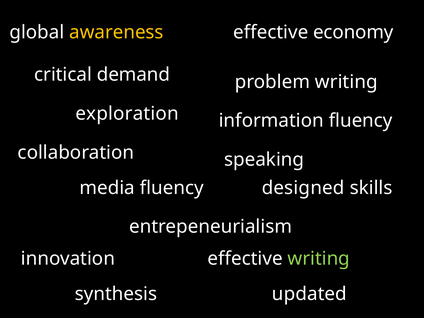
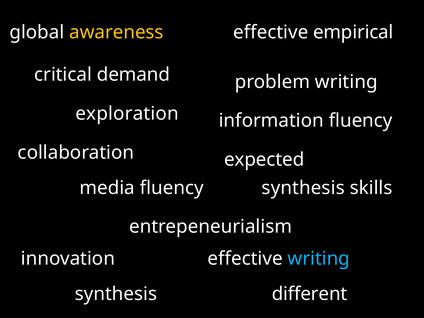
economy: economy -> empirical
speaking: speaking -> expected
designed at (303, 188): designed -> synthesis
writing at (319, 259) colour: light green -> light blue
updated: updated -> different
